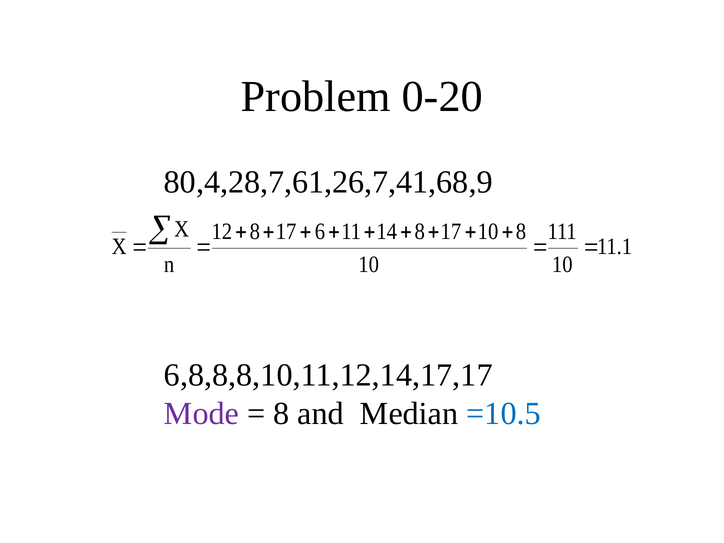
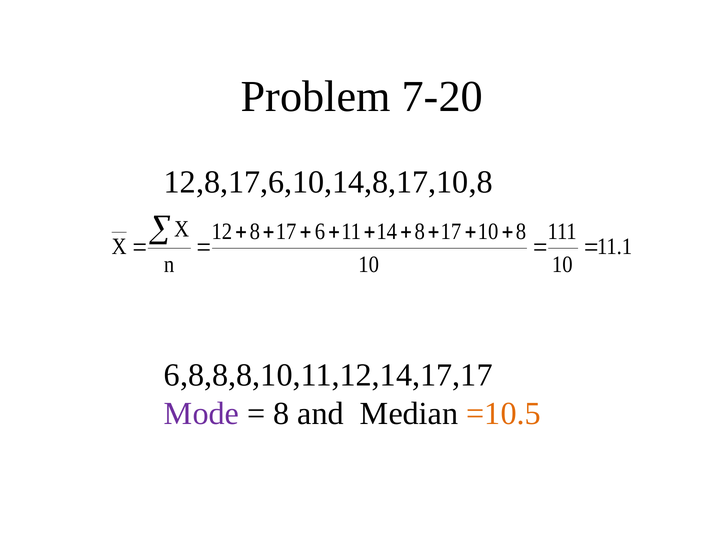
0-20: 0-20 -> 7-20
80,4,28,7,61,26,7,41,68,9: 80,4,28,7,61,26,7,41,68,9 -> 12,8,17,6,10,14,8,17,10,8
=10.5 colour: blue -> orange
